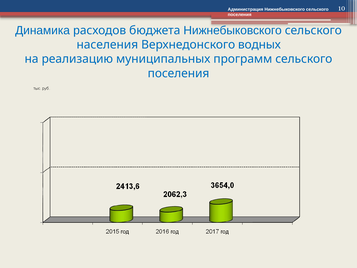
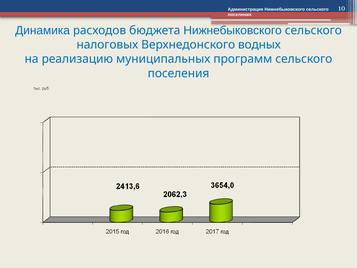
населения: населения -> налоговых
